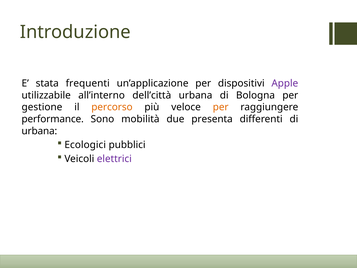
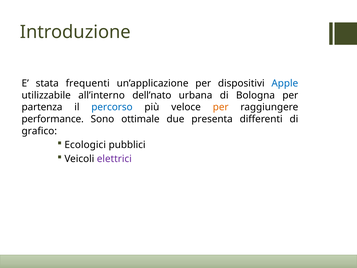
Apple colour: purple -> blue
dell’città: dell’città -> dell’nato
gestione: gestione -> partenza
percorso colour: orange -> blue
mobilità: mobilità -> ottimale
urbana at (39, 131): urbana -> grafico
